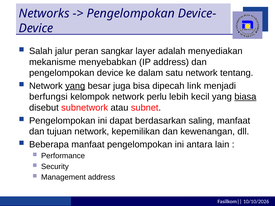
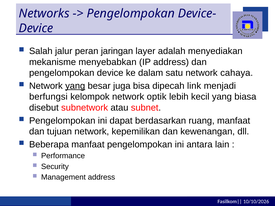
sangkar: sangkar -> jaringan
tentang: tentang -> cahaya
perlu: perlu -> optik
biasa underline: present -> none
saling: saling -> ruang
